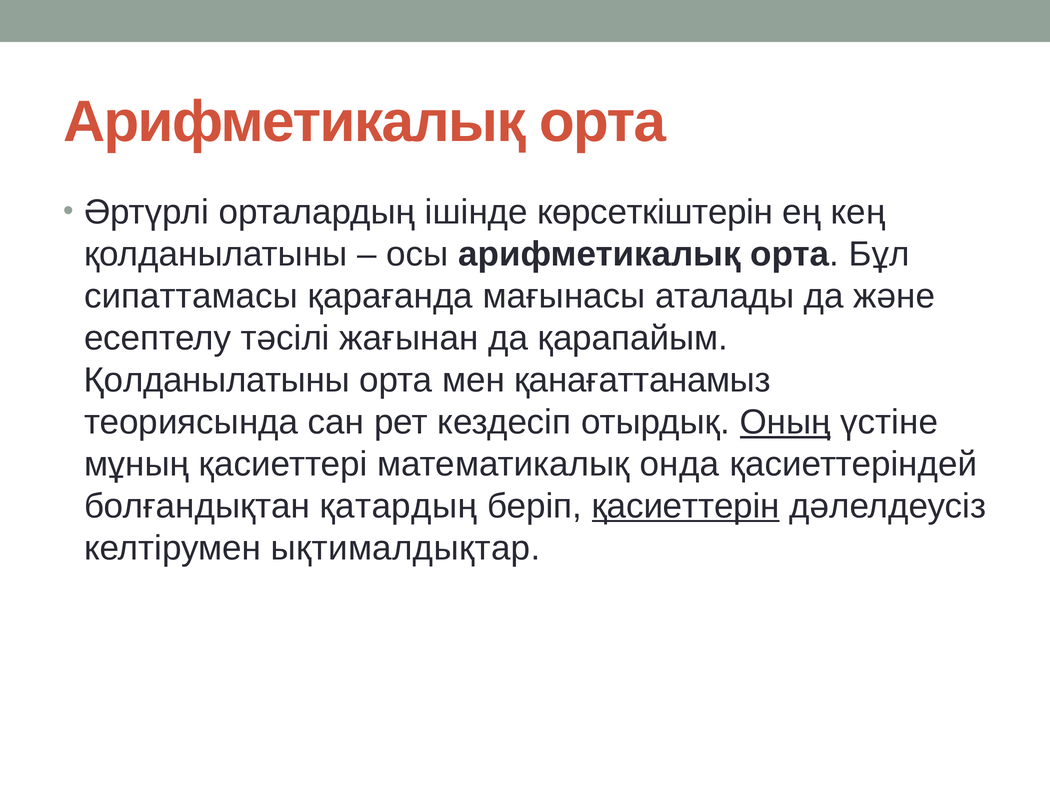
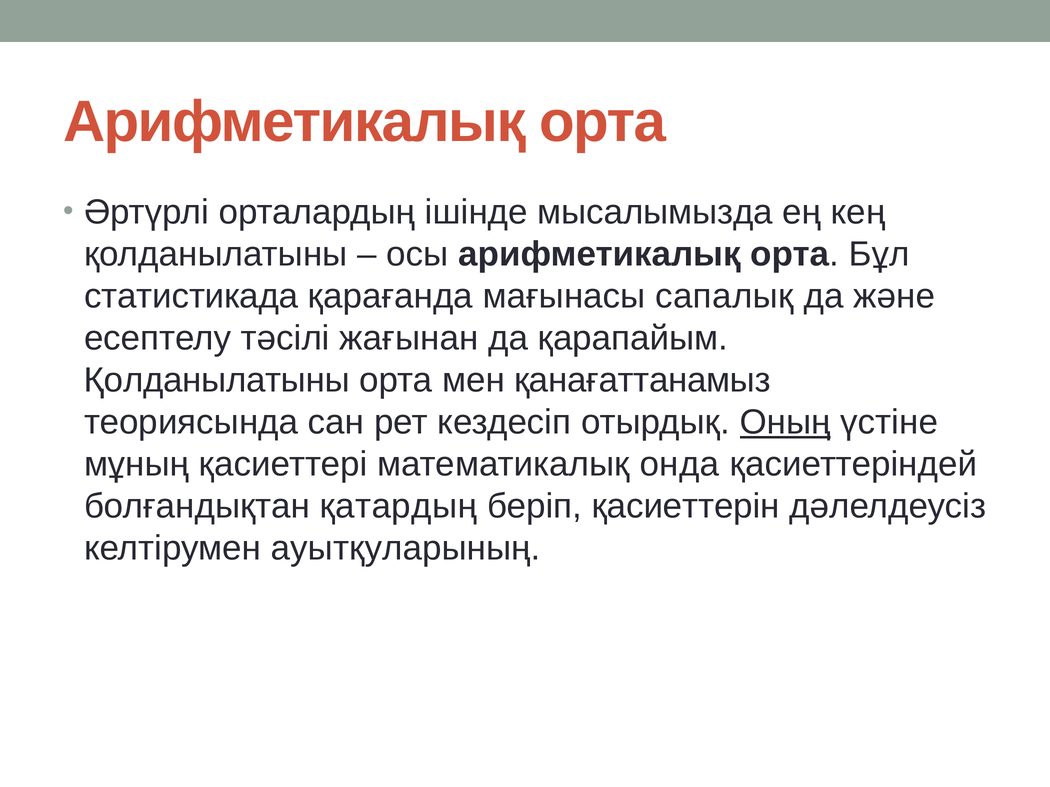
көрсеткіштерін: көрсеткіштерін -> мысалымызда
сипаттамасы: сипаттамасы -> статистикада
аталады: аталады -> сапалық
қасиеттерін underline: present -> none
ықтималдықтар: ықтималдықтар -> ауытқуларының
